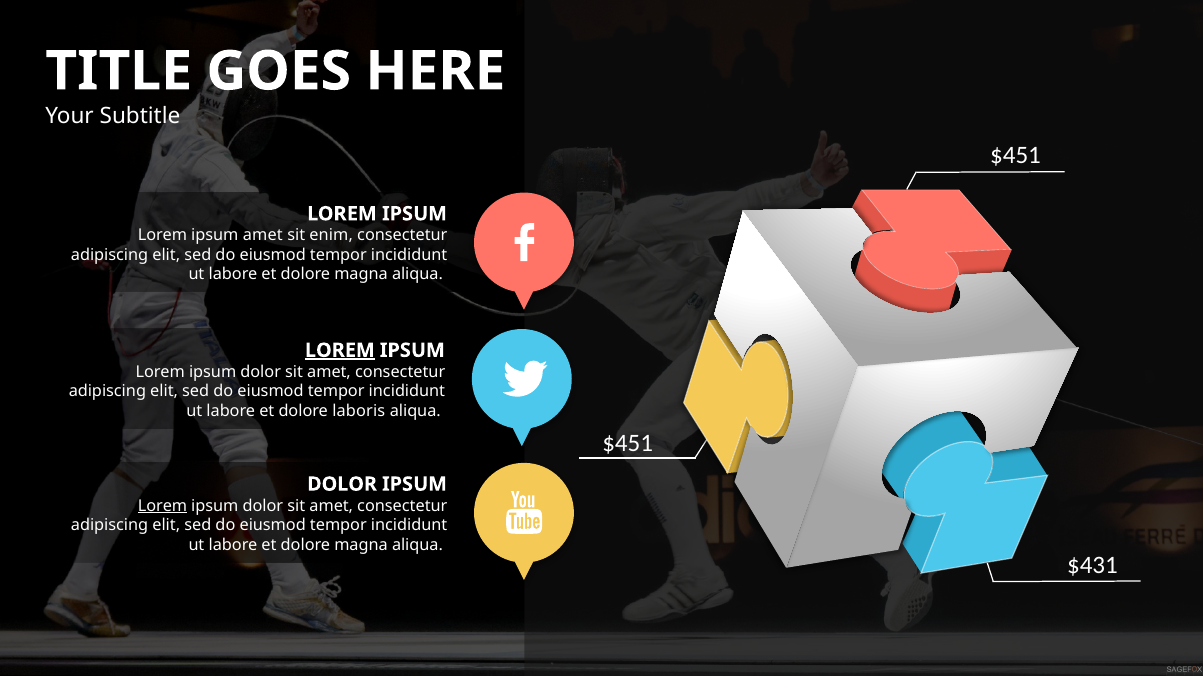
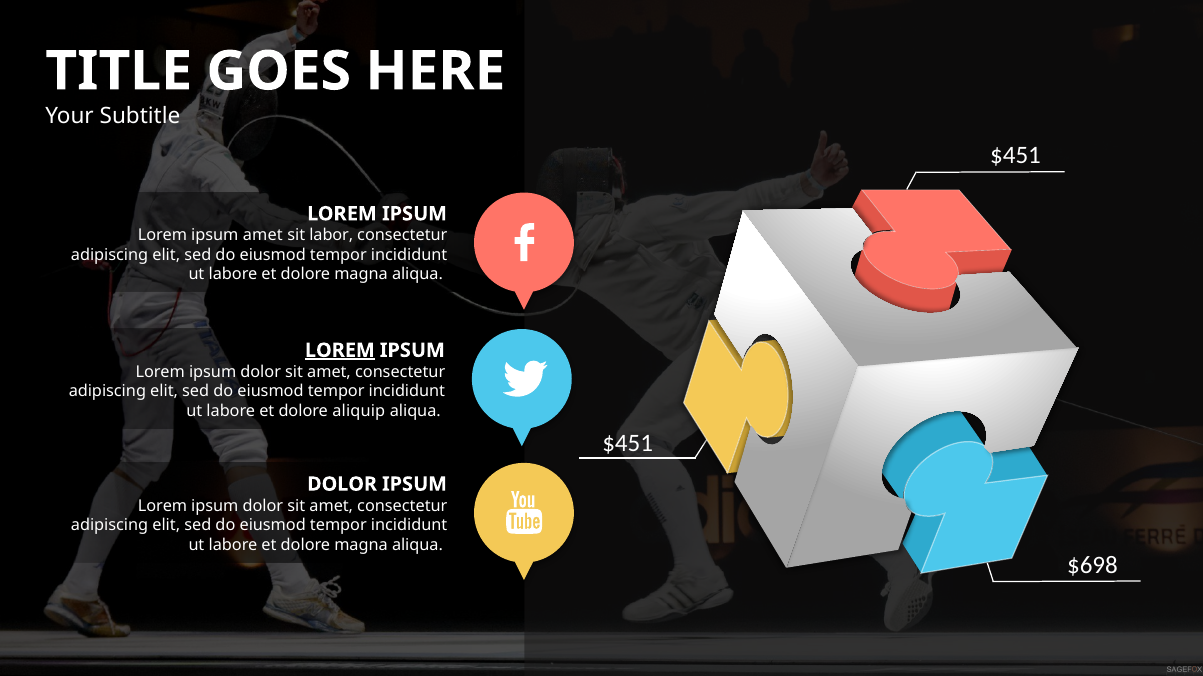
enim: enim -> labor
laboris: laboris -> aliquip
Lorem at (163, 506) underline: present -> none
$431: $431 -> $698
